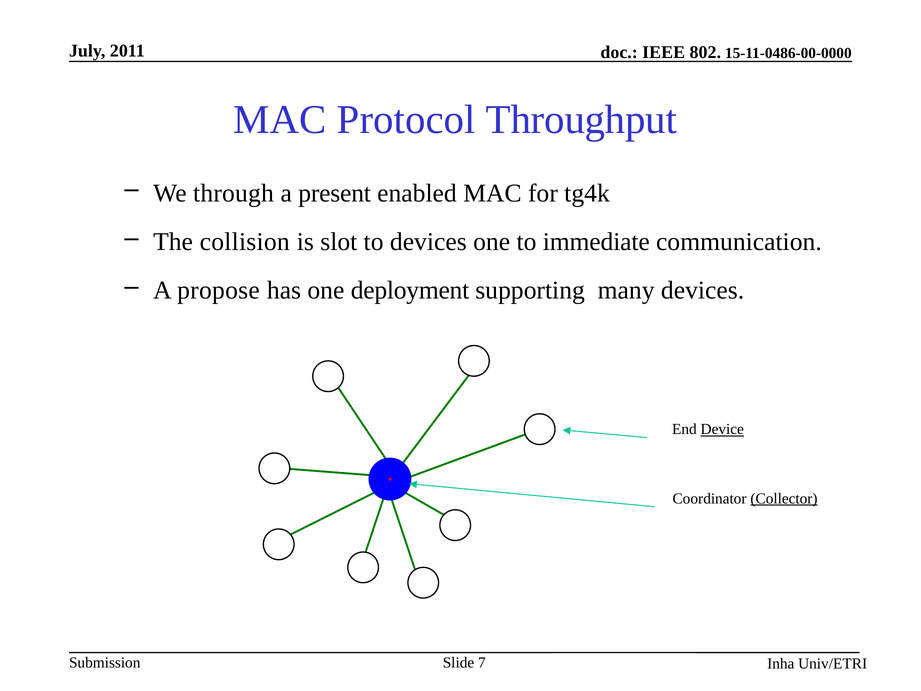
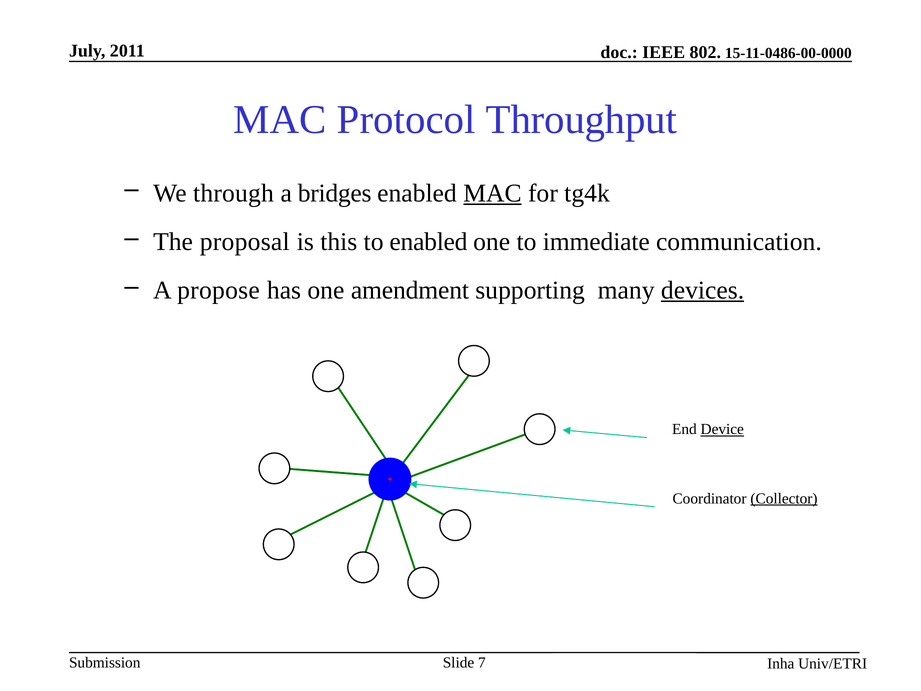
present: present -> bridges
MAC at (492, 193) underline: none -> present
collision: collision -> proposal
slot: slot -> this
to devices: devices -> enabled
deployment: deployment -> amendment
devices at (703, 290) underline: none -> present
